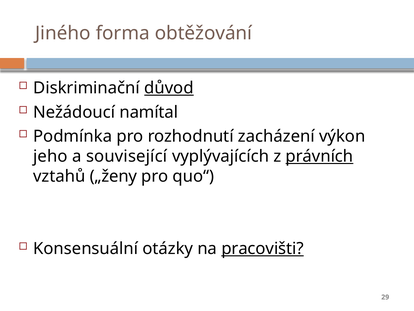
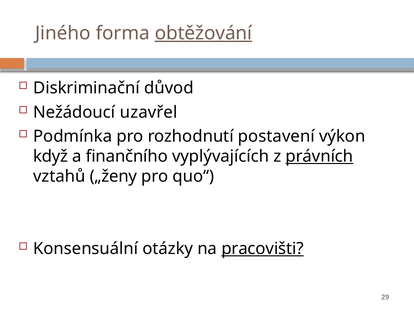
obtěžování underline: none -> present
důvod underline: present -> none
namítal: namítal -> uzavřel
zacházení: zacházení -> postavení
jeho: jeho -> když
související: související -> finančního
